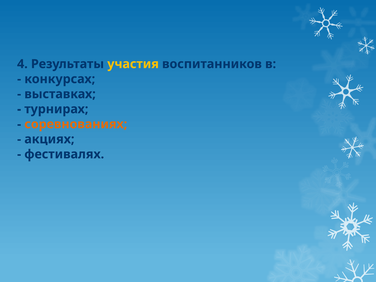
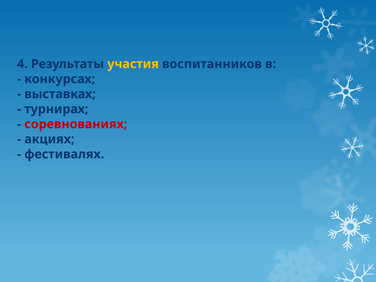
соревнованиях colour: orange -> red
